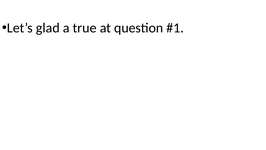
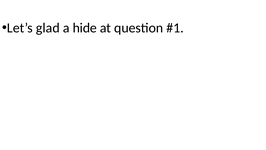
true: true -> hide
